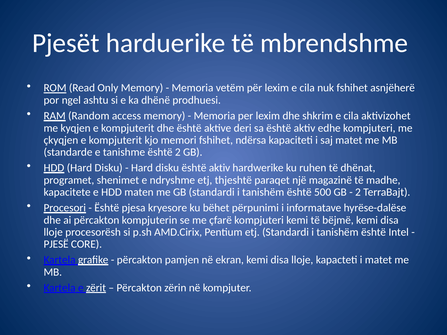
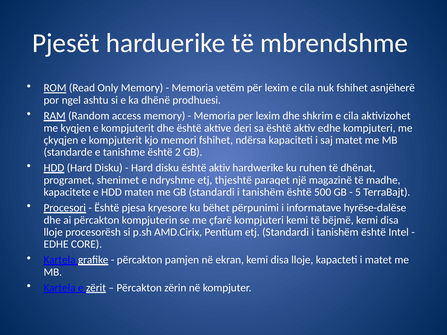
2 at (358, 192): 2 -> 5
PJESË at (56, 244): PJESË -> EDHE
